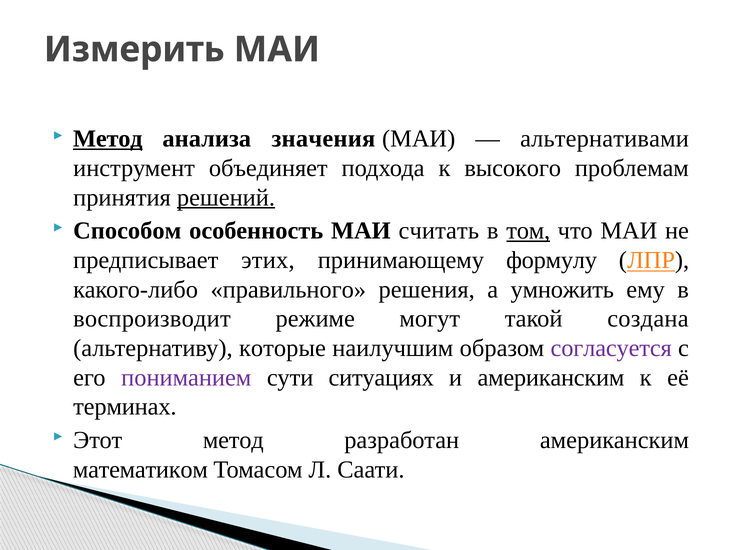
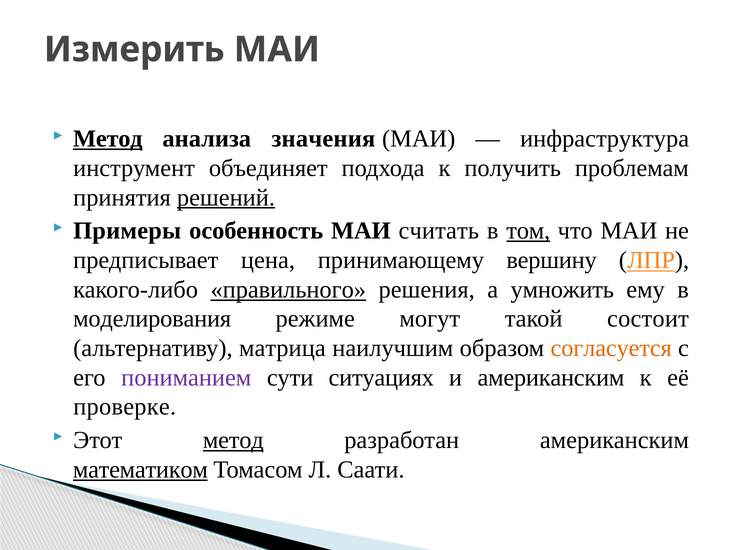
альтернативами: альтернативами -> инфраструктура
высокого: высокого -> получить
Способом: Способом -> Примеры
этих: этих -> цена
формулу: формулу -> вершину
правильного underline: none -> present
воспроизводит: воспроизводит -> моделирования
создана: создана -> состоит
которые: которые -> матрица
согласуется colour: purple -> orange
терминах: терминах -> проверке
метод at (233, 440) underline: none -> present
математиком underline: none -> present
